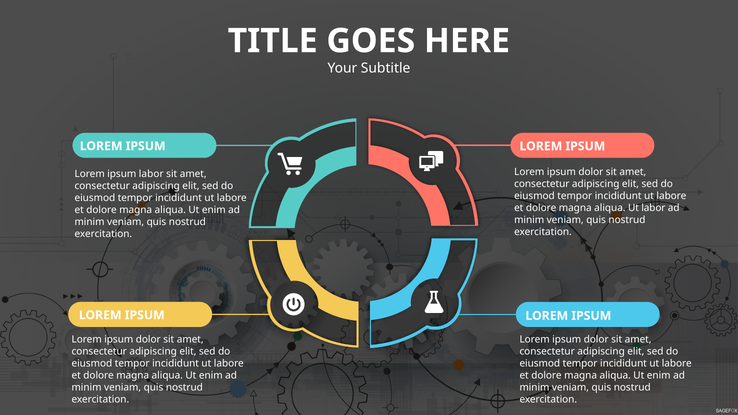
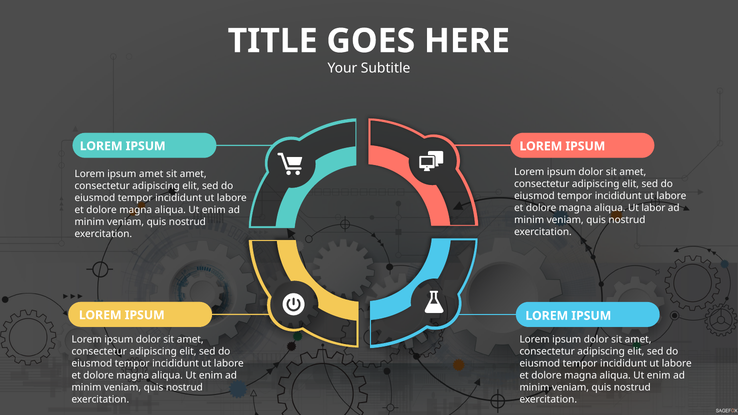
ipsum labor: labor -> amet
